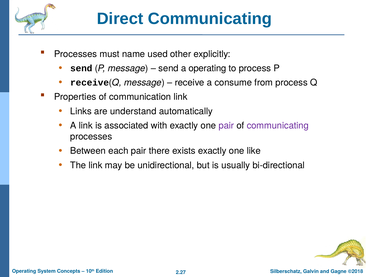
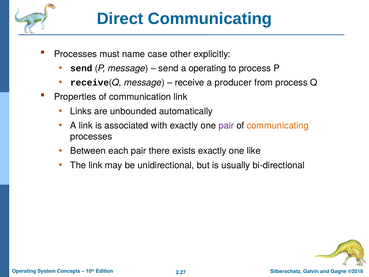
used: used -> case
consume: consume -> producer
understand: understand -> unbounded
communicating at (278, 125) colour: purple -> orange
